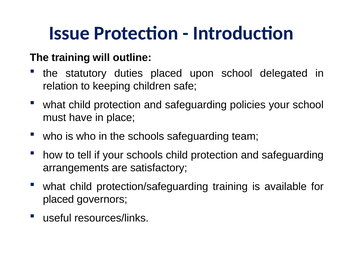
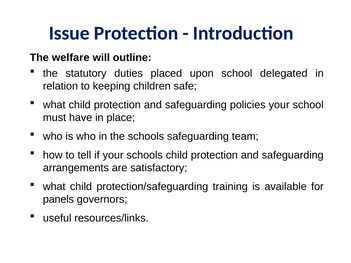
The training: training -> welfare
placed at (58, 200): placed -> panels
